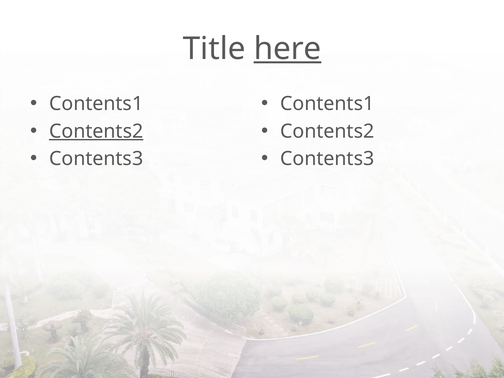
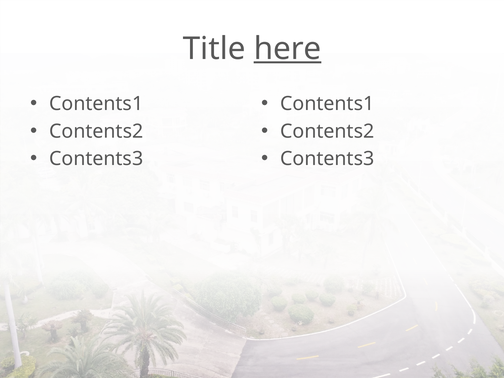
Contents2 at (96, 131) underline: present -> none
